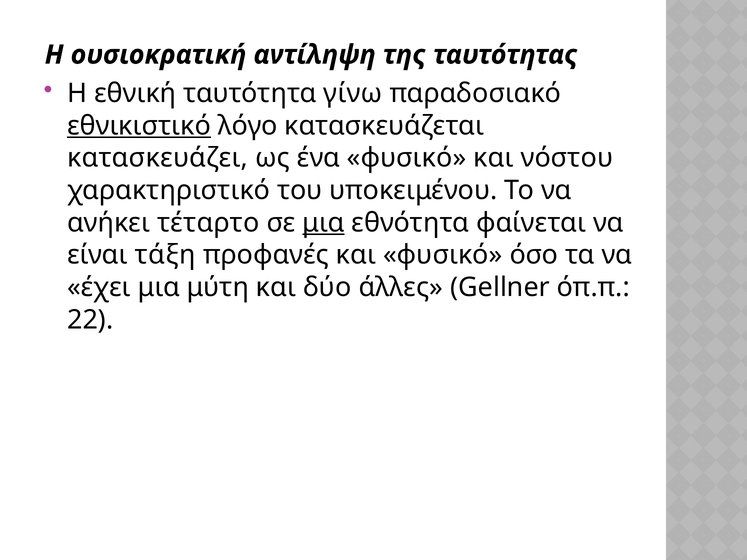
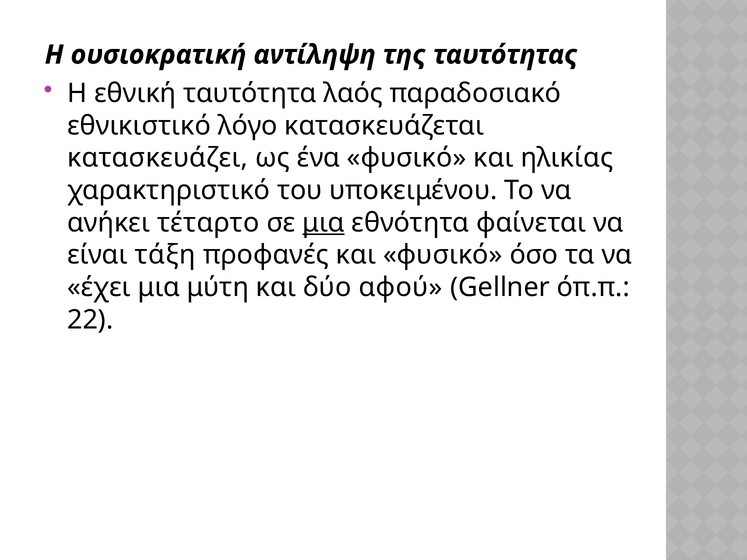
γίνω: γίνω -> λαός
εθνικιστικό underline: present -> none
νόστου: νόστου -> ηλικίας
άλλες: άλλες -> αφού
